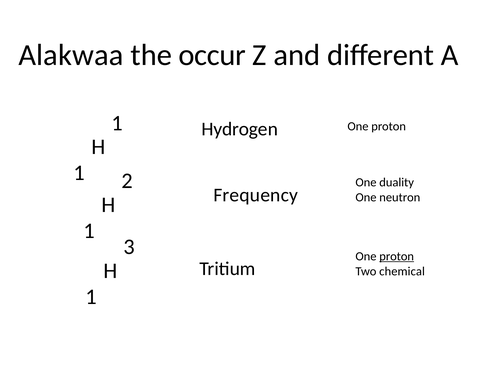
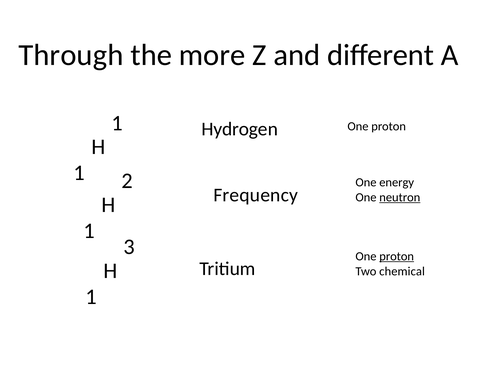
Alakwaa: Alakwaa -> Through
occur: occur -> more
duality: duality -> energy
neutron underline: none -> present
